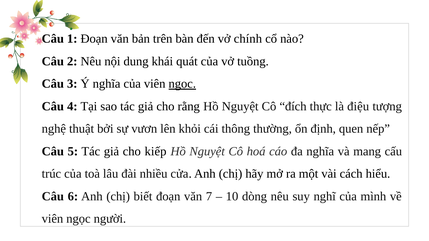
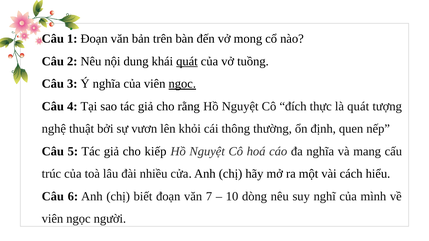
chính: chính -> mong
quát at (187, 61) underline: none -> present
là điệu: điệu -> quát
